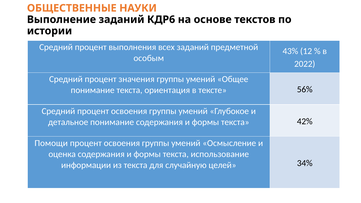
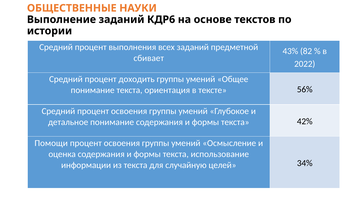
12: 12 -> 82
особым: особым -> сбивает
значения: значения -> доходить
